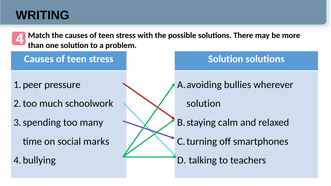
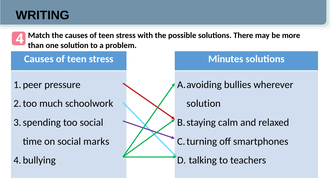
stress Solution: Solution -> Minutes
too many: many -> social
